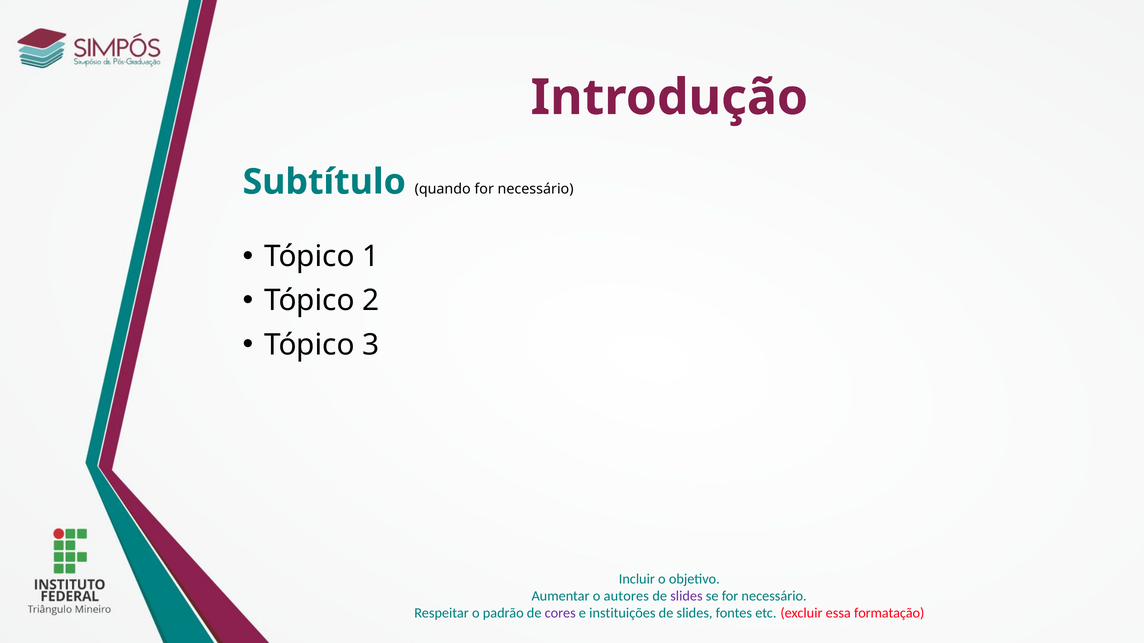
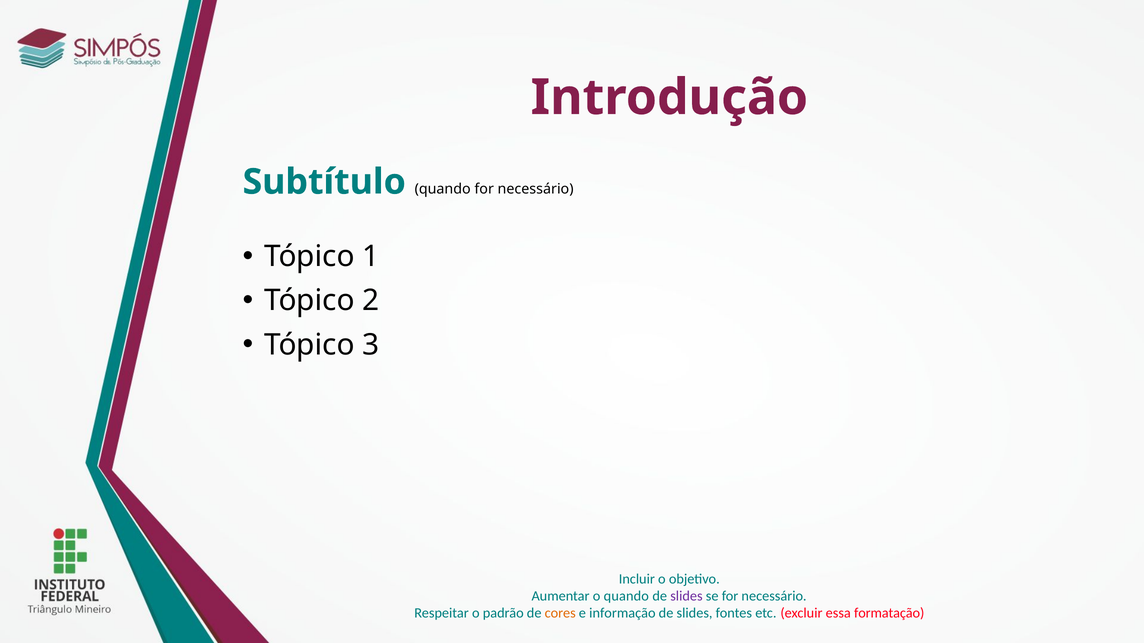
o autores: autores -> quando
cores colour: purple -> orange
instituições: instituições -> informação
